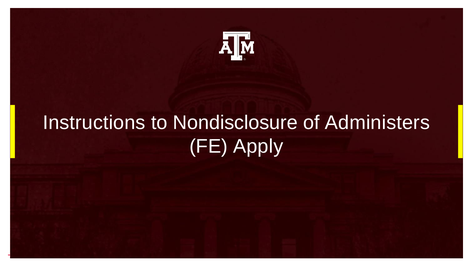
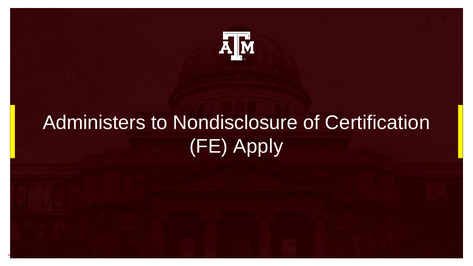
Instructions: Instructions -> Administers
Administers: Administers -> Certification
